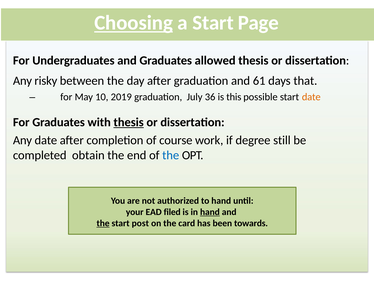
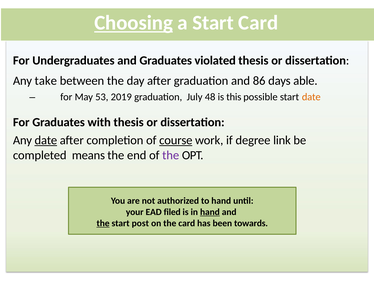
Start Page: Page -> Card
allowed: allowed -> violated
risky: risky -> take
61: 61 -> 86
that: that -> able
10: 10 -> 53
36: 36 -> 48
thesis at (129, 122) underline: present -> none
date at (46, 140) underline: none -> present
course underline: none -> present
still: still -> link
obtain: obtain -> means
the at (171, 155) colour: blue -> purple
